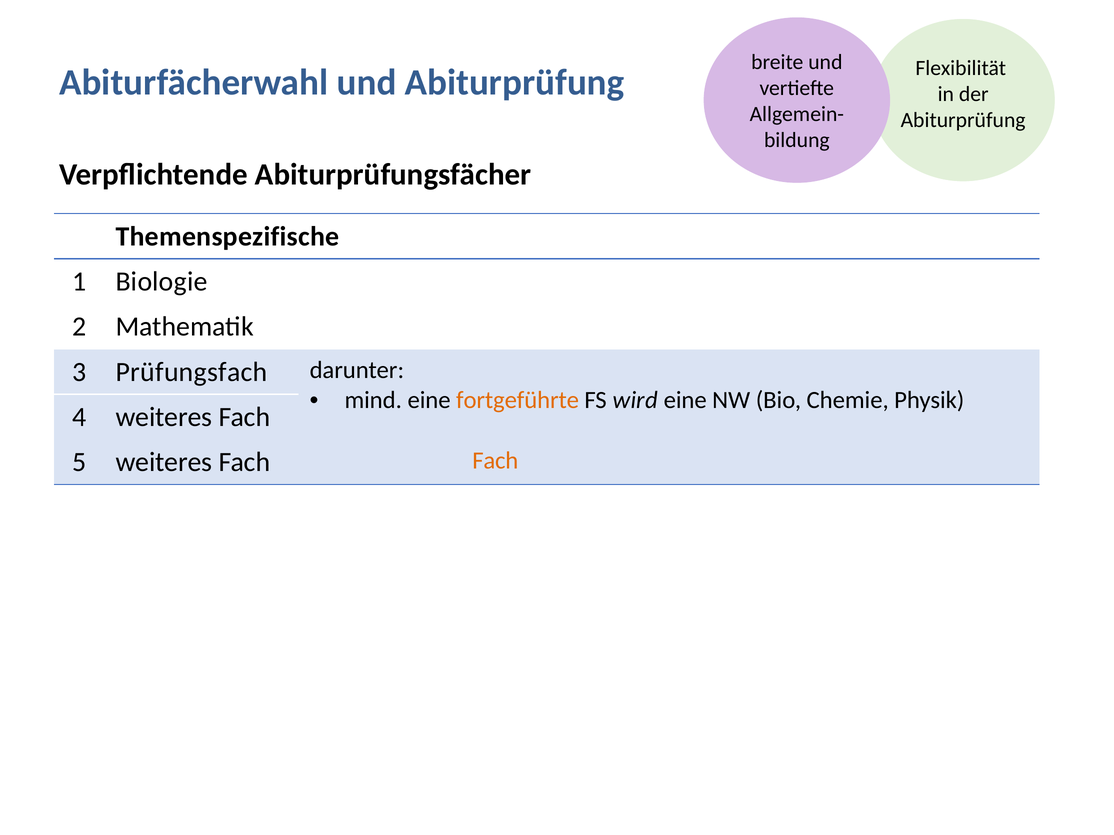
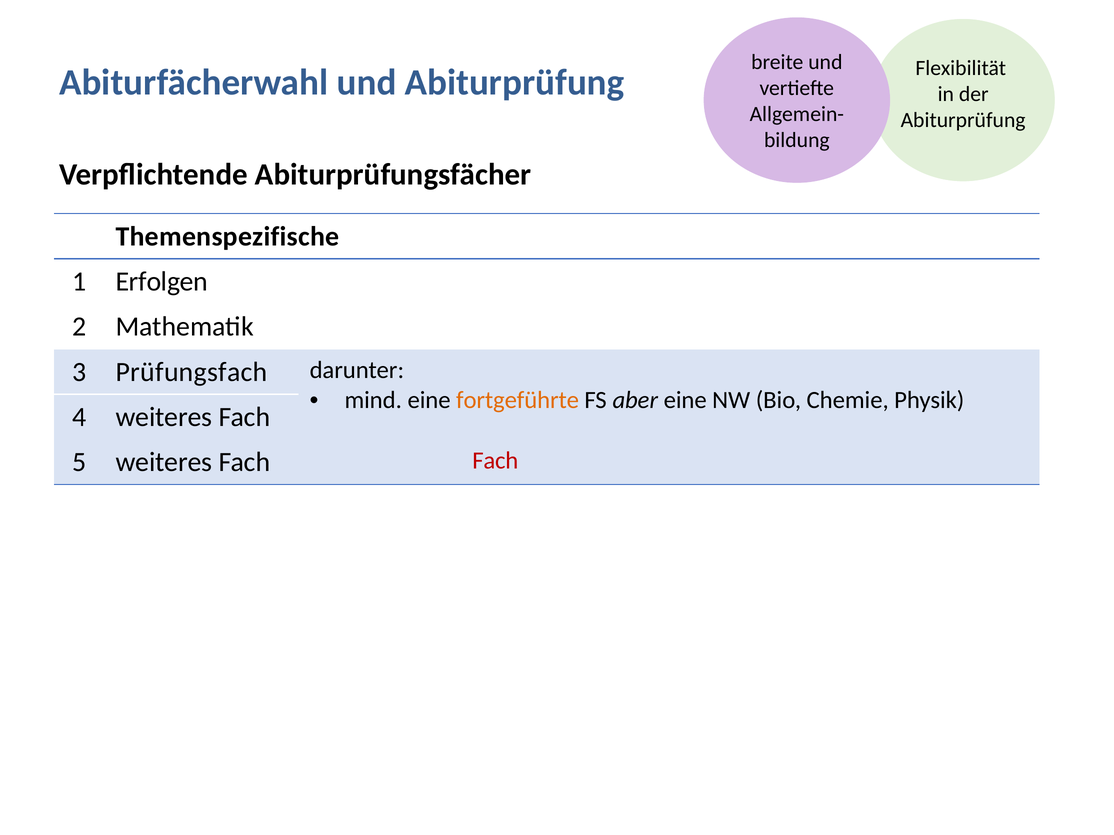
Biologie: Biologie -> Erfolgen
wird: wird -> aber
Fach at (495, 461) colour: orange -> red
